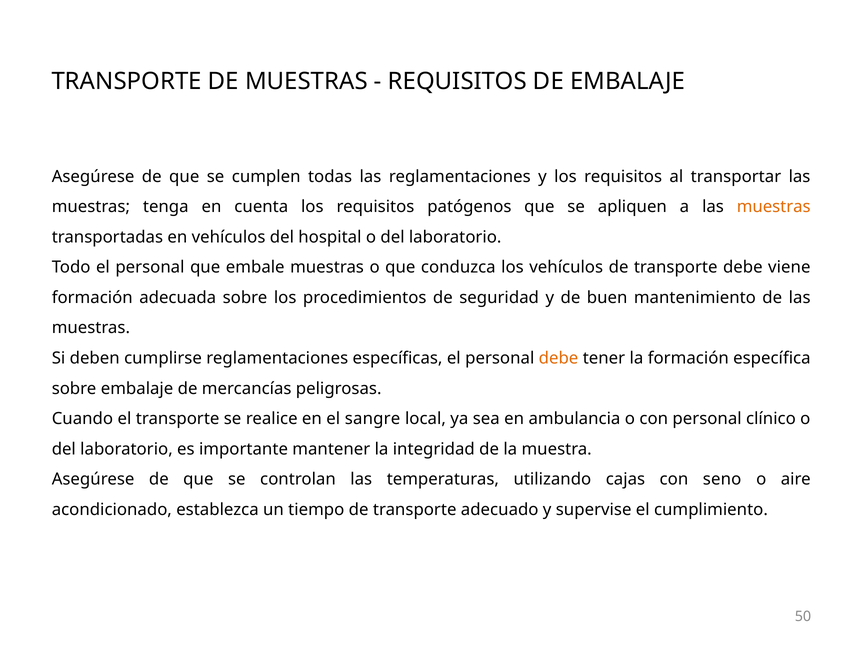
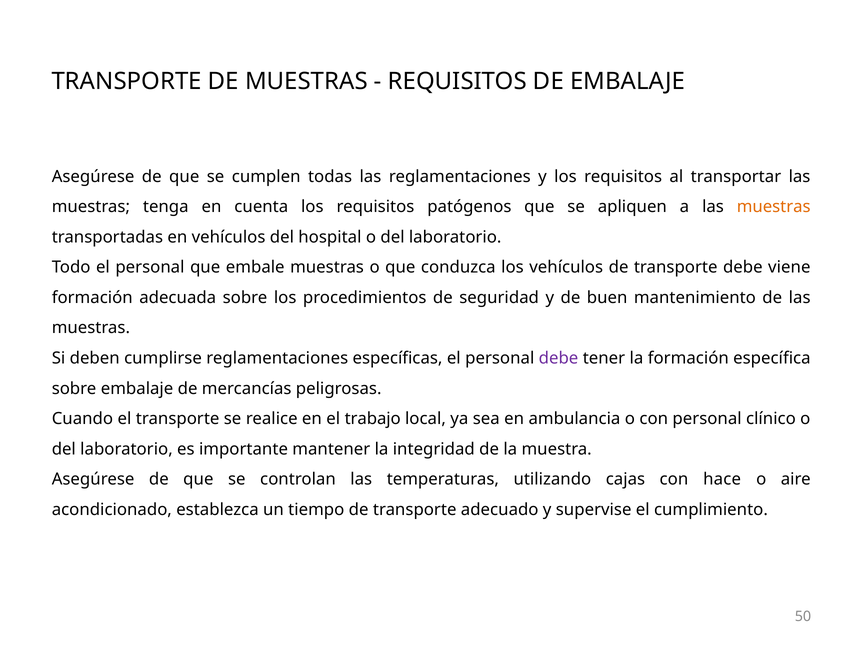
debe at (559, 358) colour: orange -> purple
sangre: sangre -> trabajo
seno: seno -> hace
